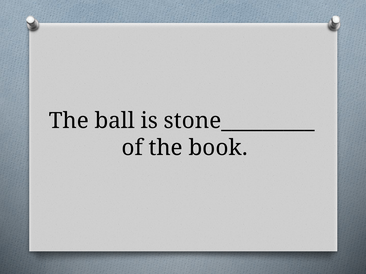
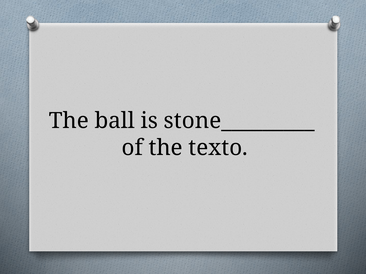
book: book -> texto
